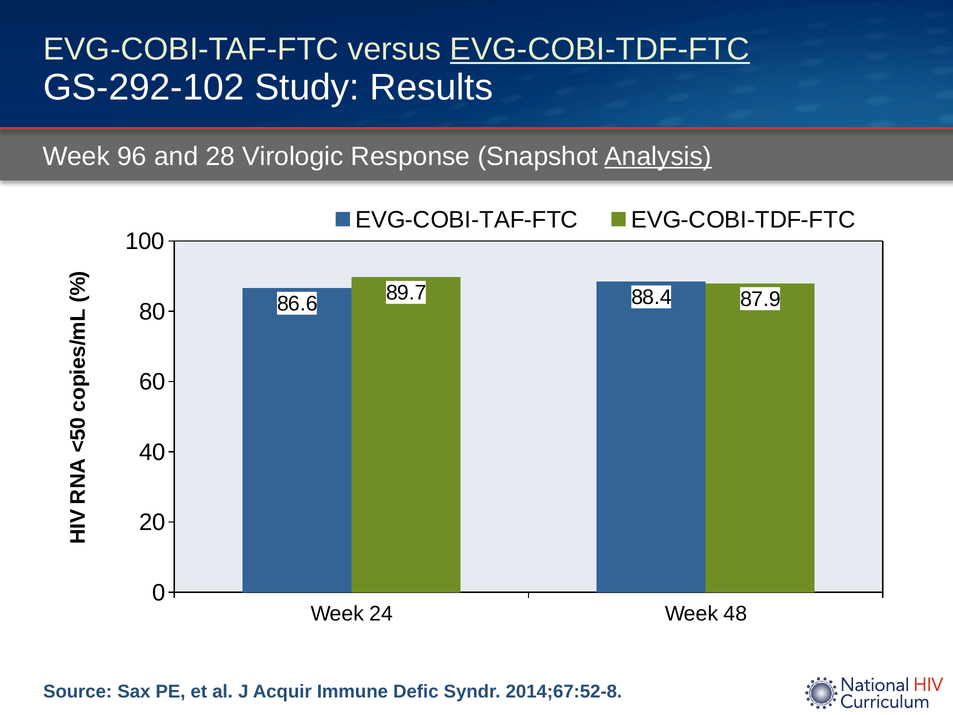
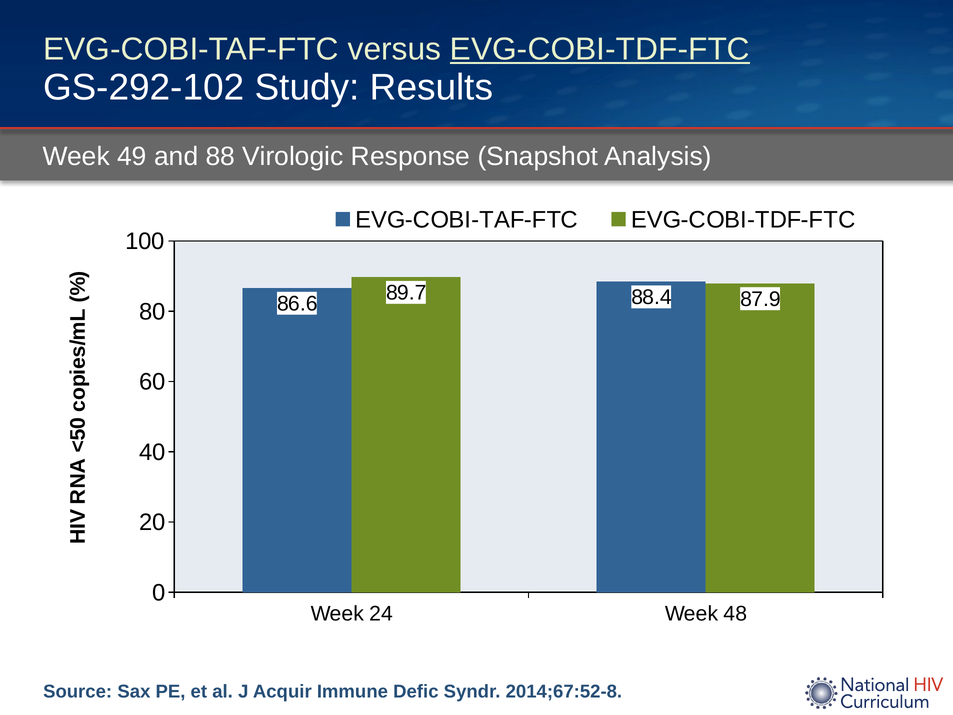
96: 96 -> 49
28: 28 -> 88
Analysis underline: present -> none
